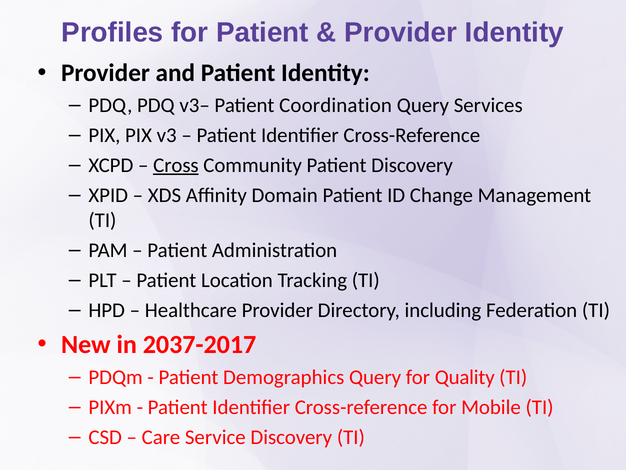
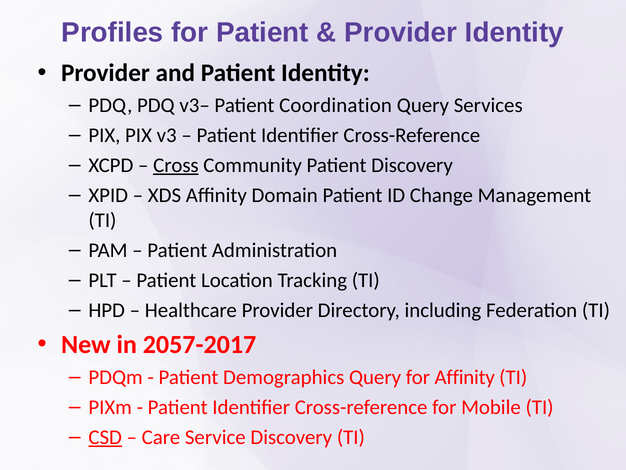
2037-2017: 2037-2017 -> 2057-2017
for Quality: Quality -> Affinity
CSD underline: none -> present
